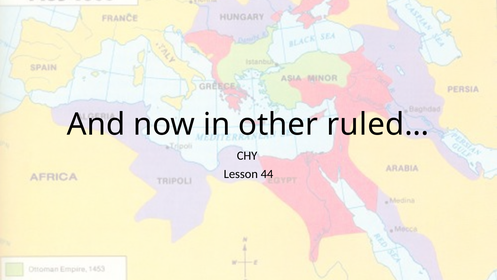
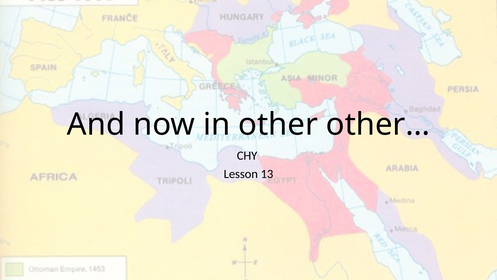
ruled…: ruled… -> other…
44: 44 -> 13
